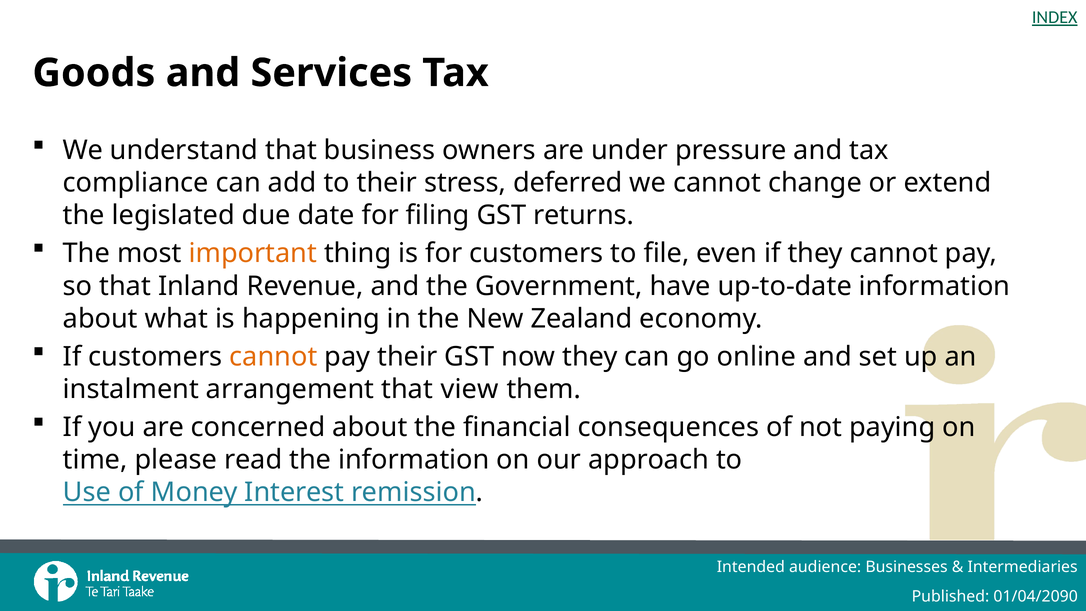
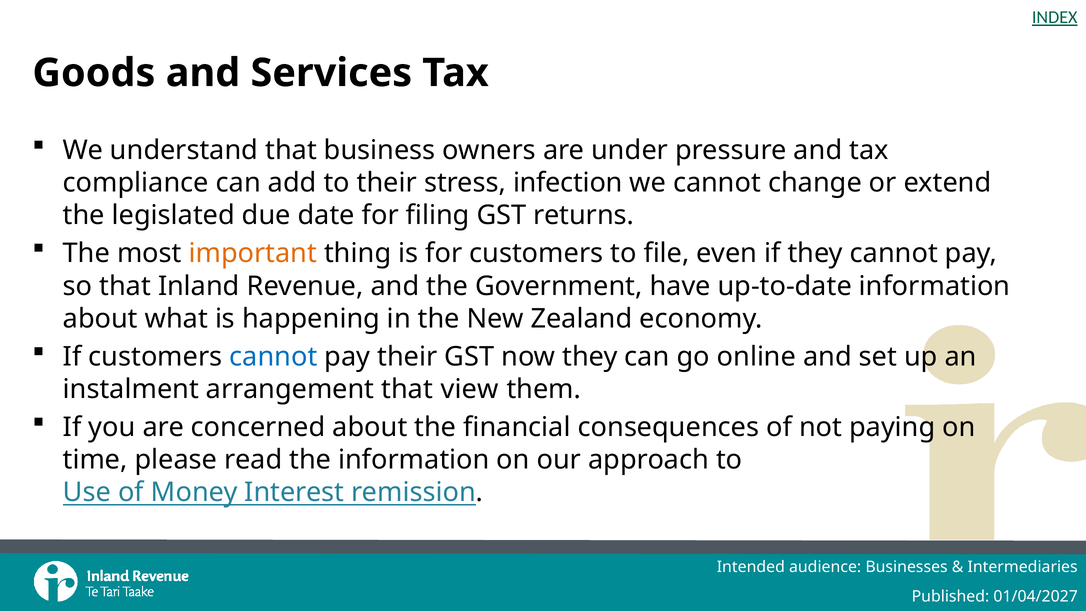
deferred: deferred -> infection
cannot at (273, 357) colour: orange -> blue
01/04/2090: 01/04/2090 -> 01/04/2027
